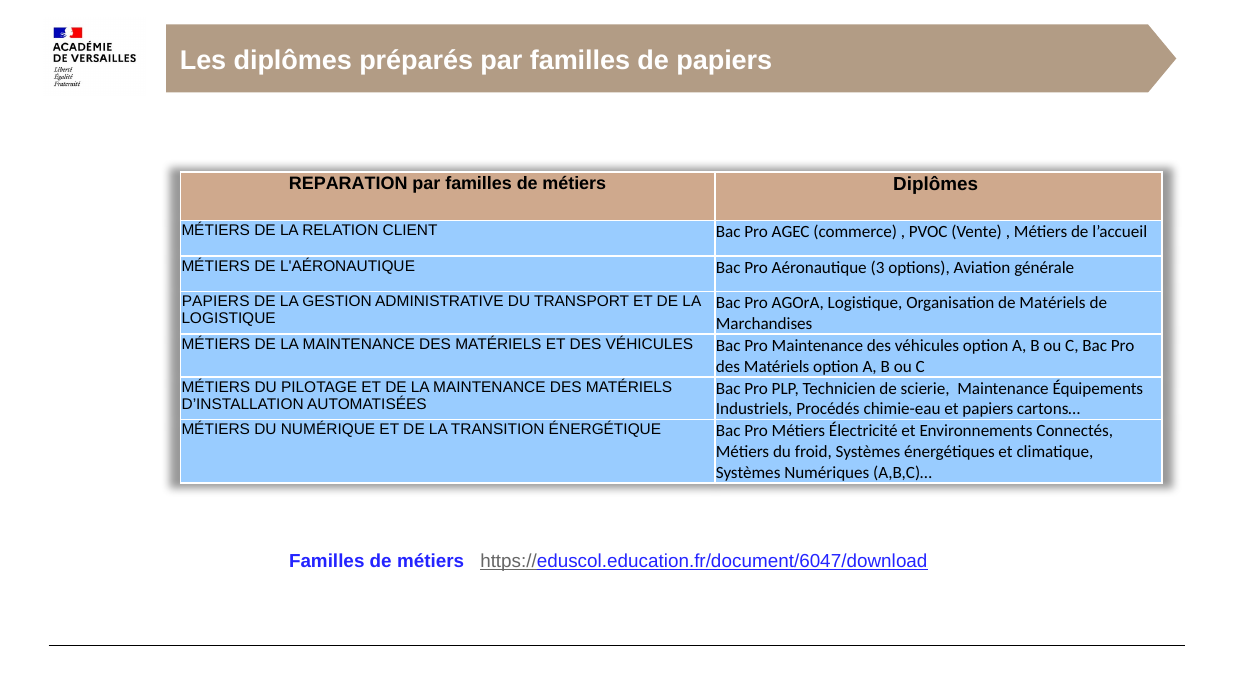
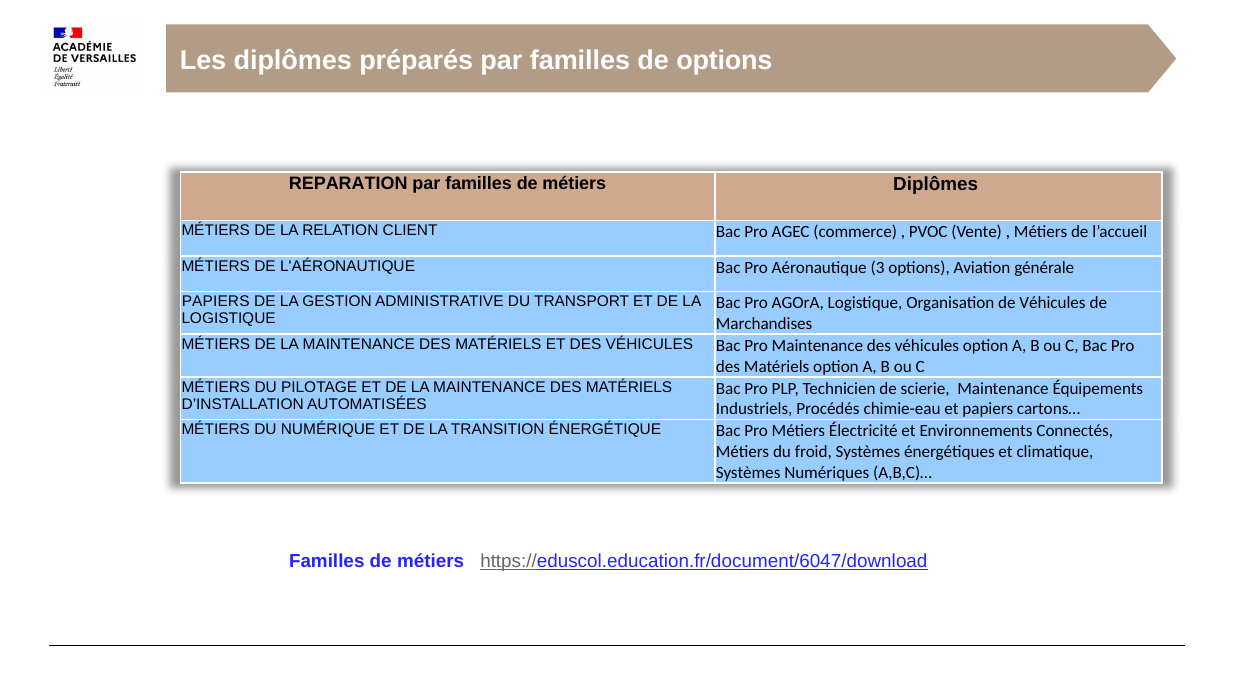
de papiers: papiers -> options
de Matériels: Matériels -> Véhicules
